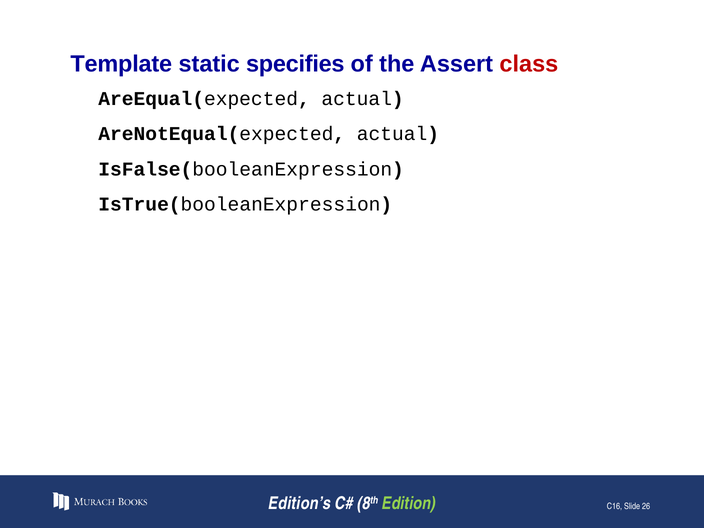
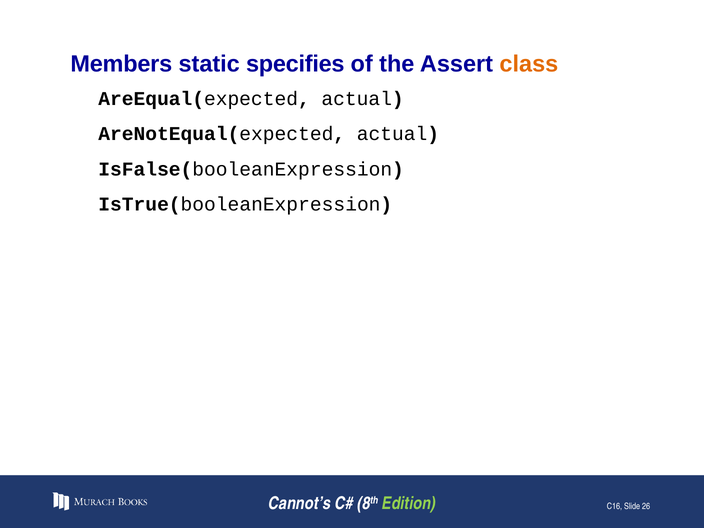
Template: Template -> Members
class colour: red -> orange
Edition’s: Edition’s -> Cannot’s
